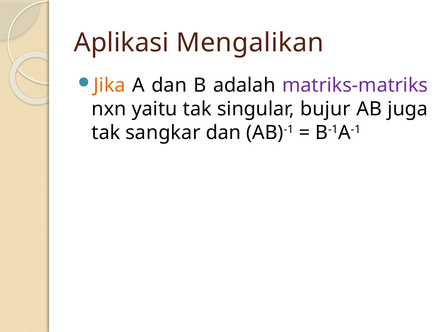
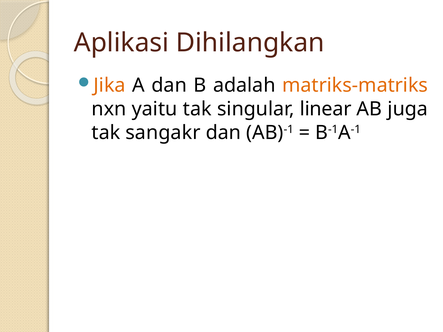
Mengalikan: Mengalikan -> Dihilangkan
matriks-matriks colour: purple -> orange
bujur: bujur -> linear
sangkar: sangkar -> sangakr
